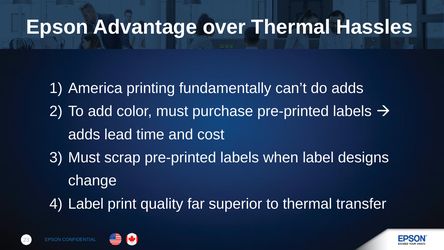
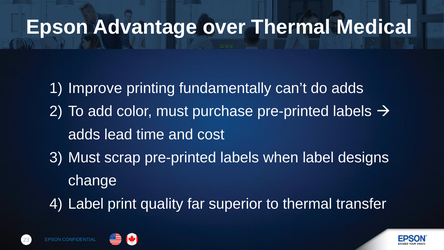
Hassles: Hassles -> Medical
America: America -> Improve
